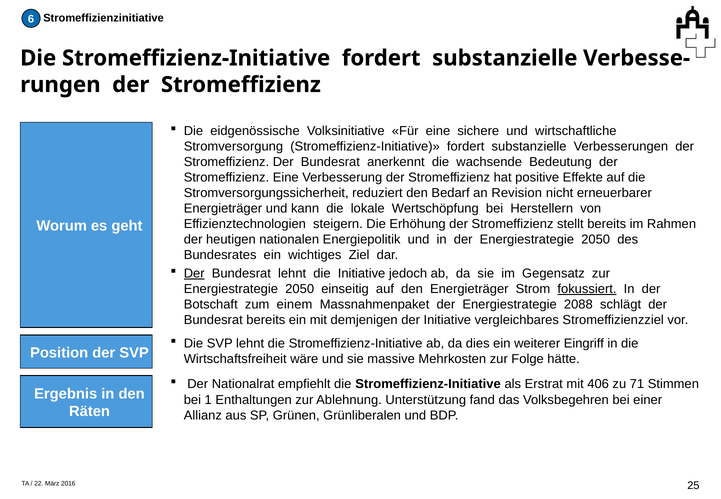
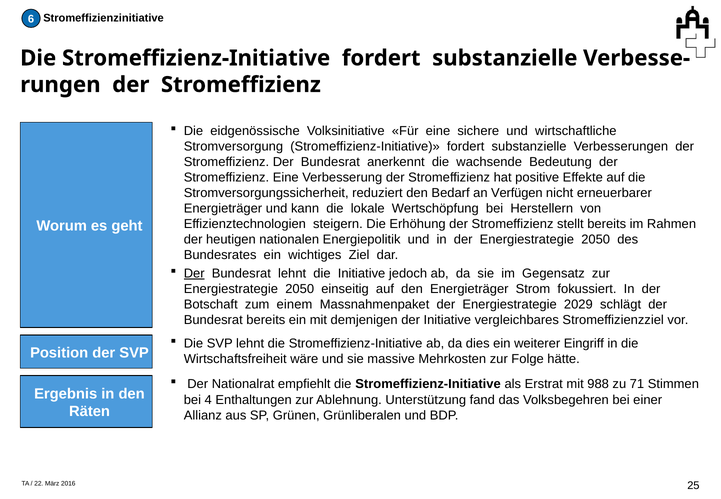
Revision: Revision -> Verfügen
fokussiert underline: present -> none
2088: 2088 -> 2029
406: 406 -> 988
1: 1 -> 4
